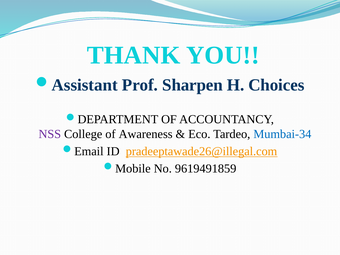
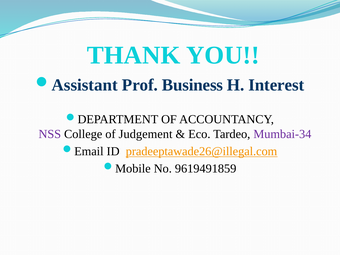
Sharpen: Sharpen -> Business
Choices: Choices -> Interest
Awareness: Awareness -> Judgement
Mumbai-34 colour: blue -> purple
